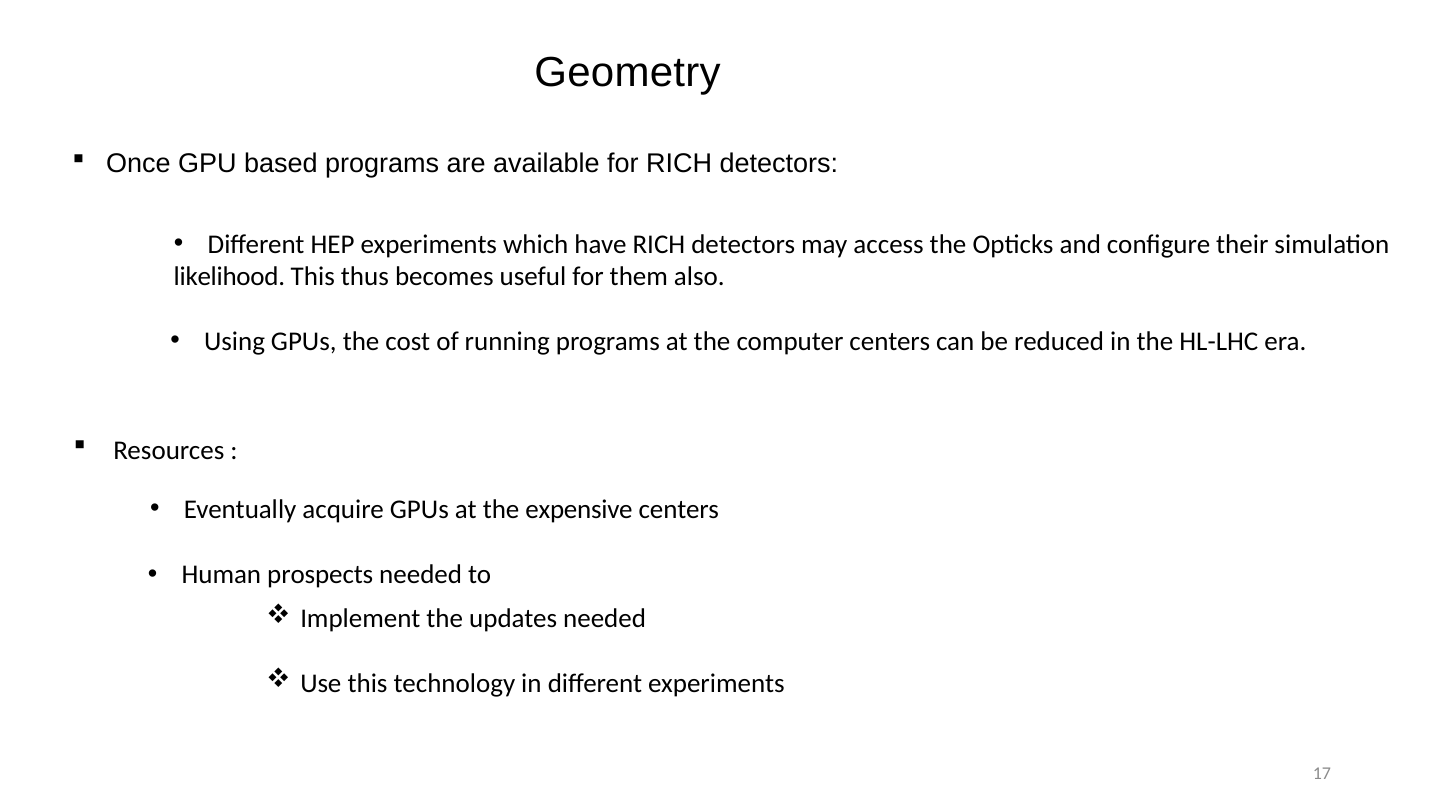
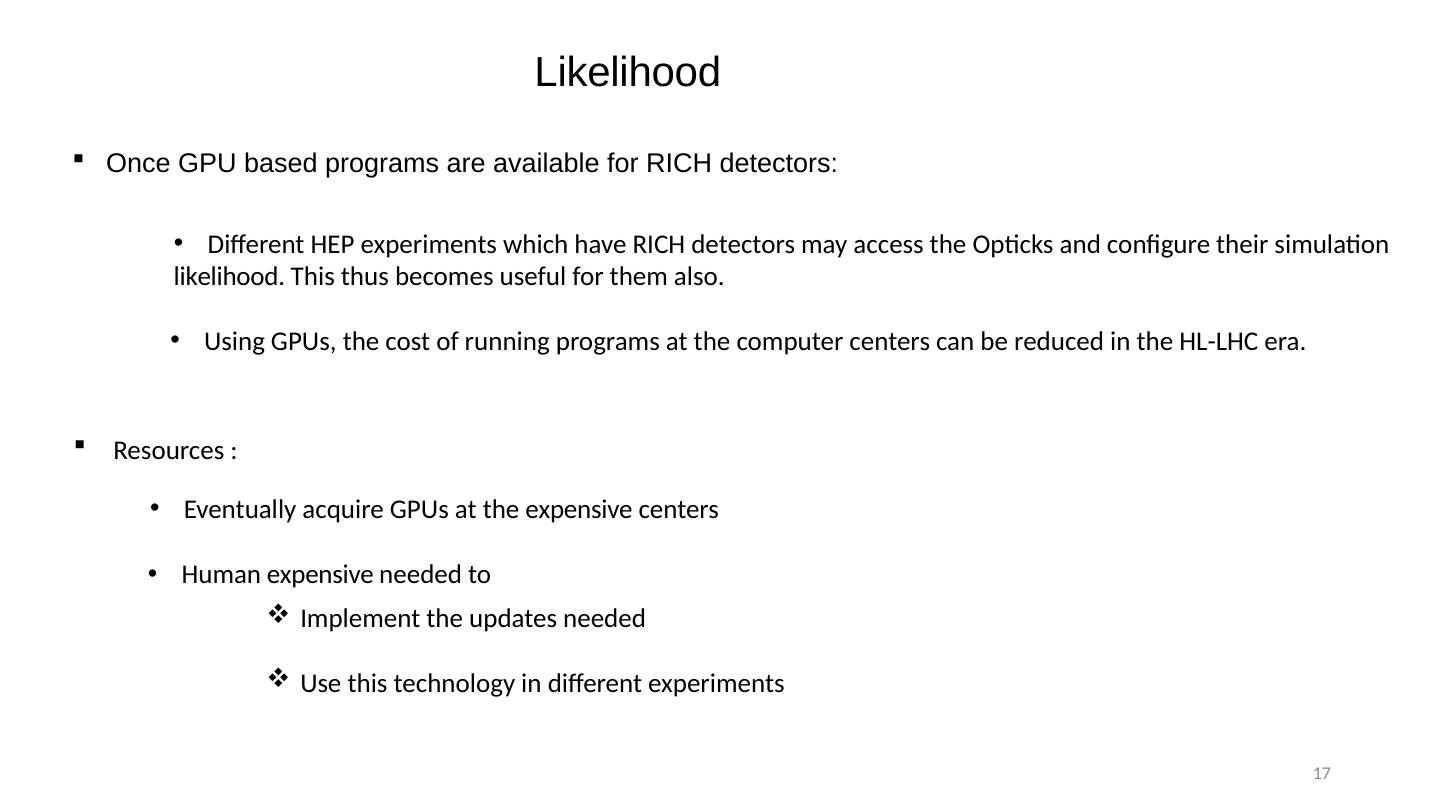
Geometry at (628, 73): Geometry -> Likelihood
Human prospects: prospects -> expensive
